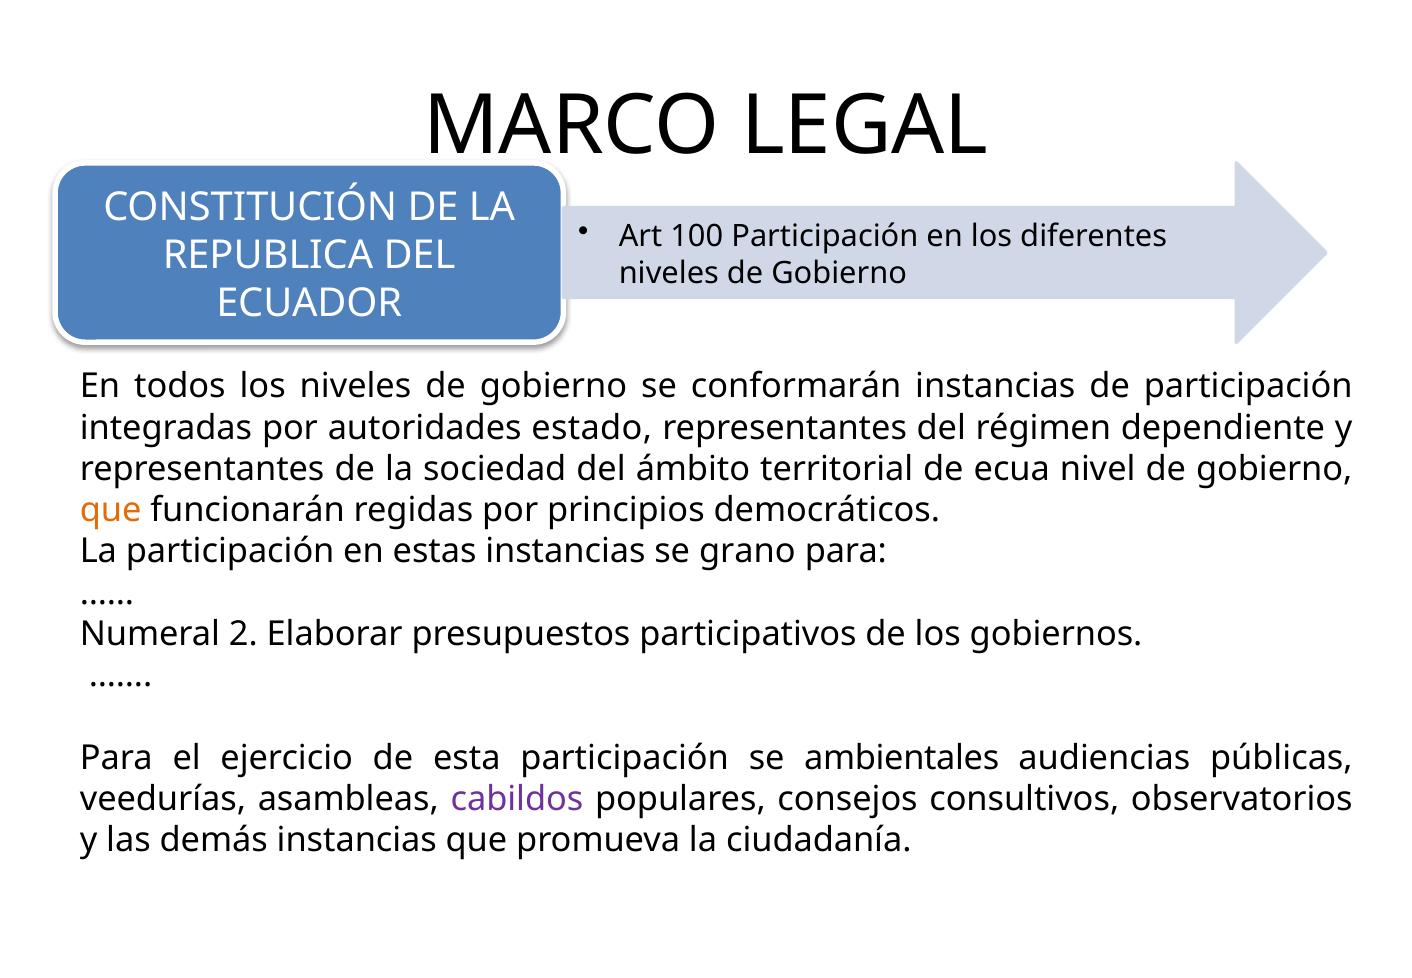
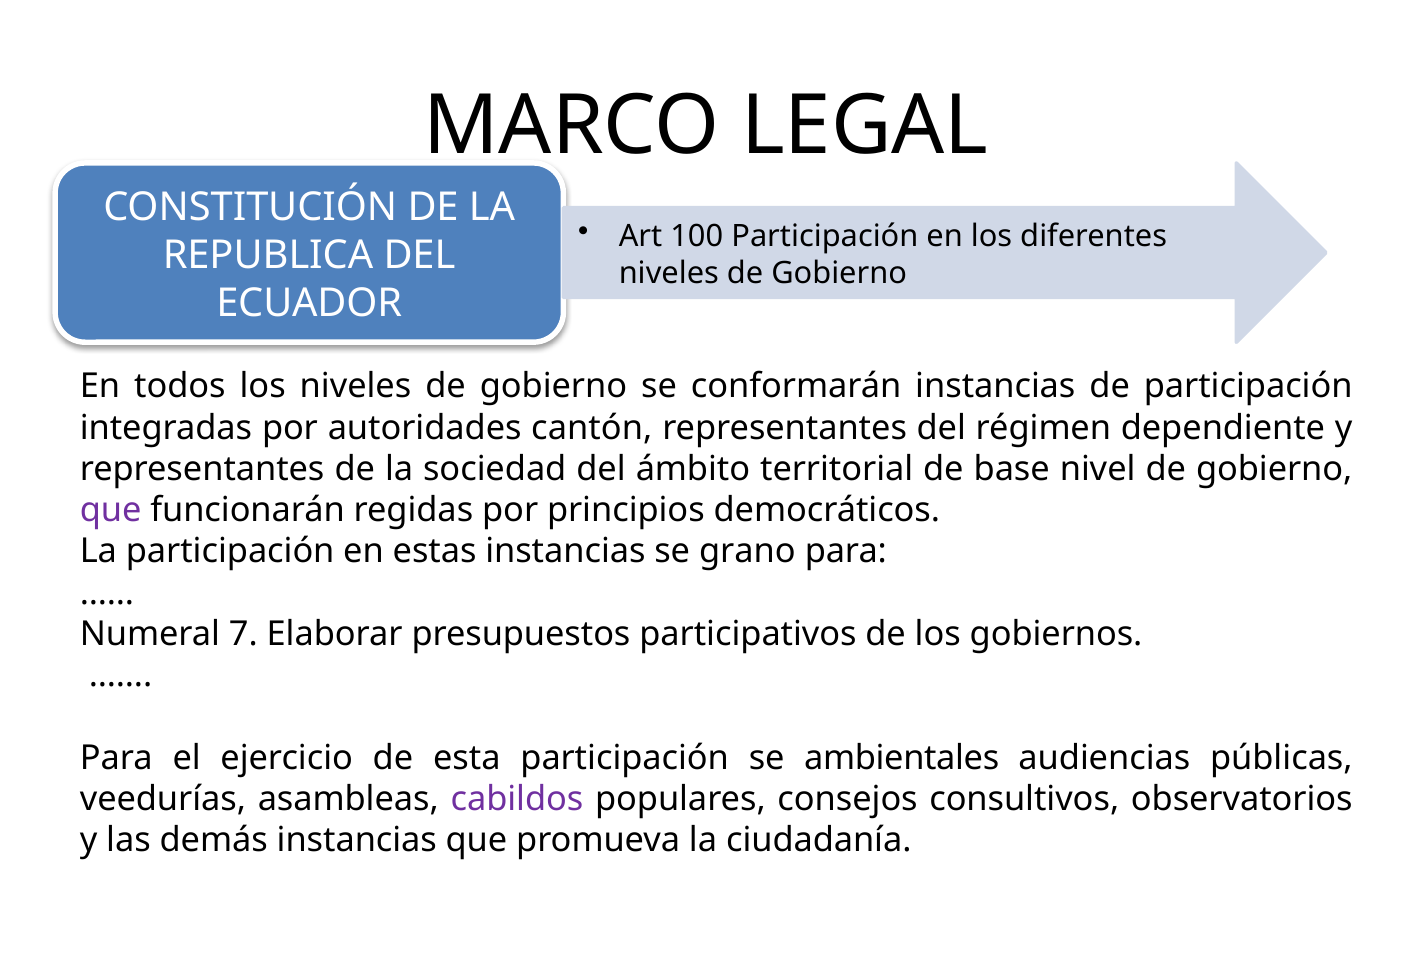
estado: estado -> cantón
ecua: ecua -> base
que at (111, 510) colour: orange -> purple
2: 2 -> 7
